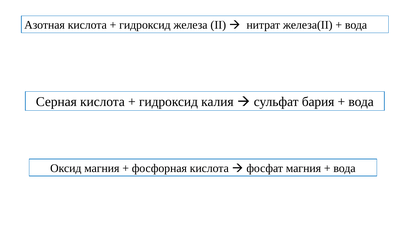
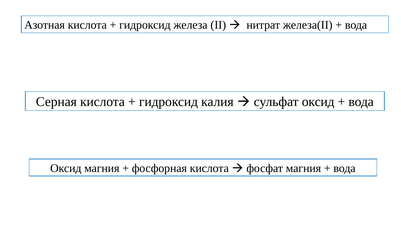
сульфат бария: бария -> оксид
